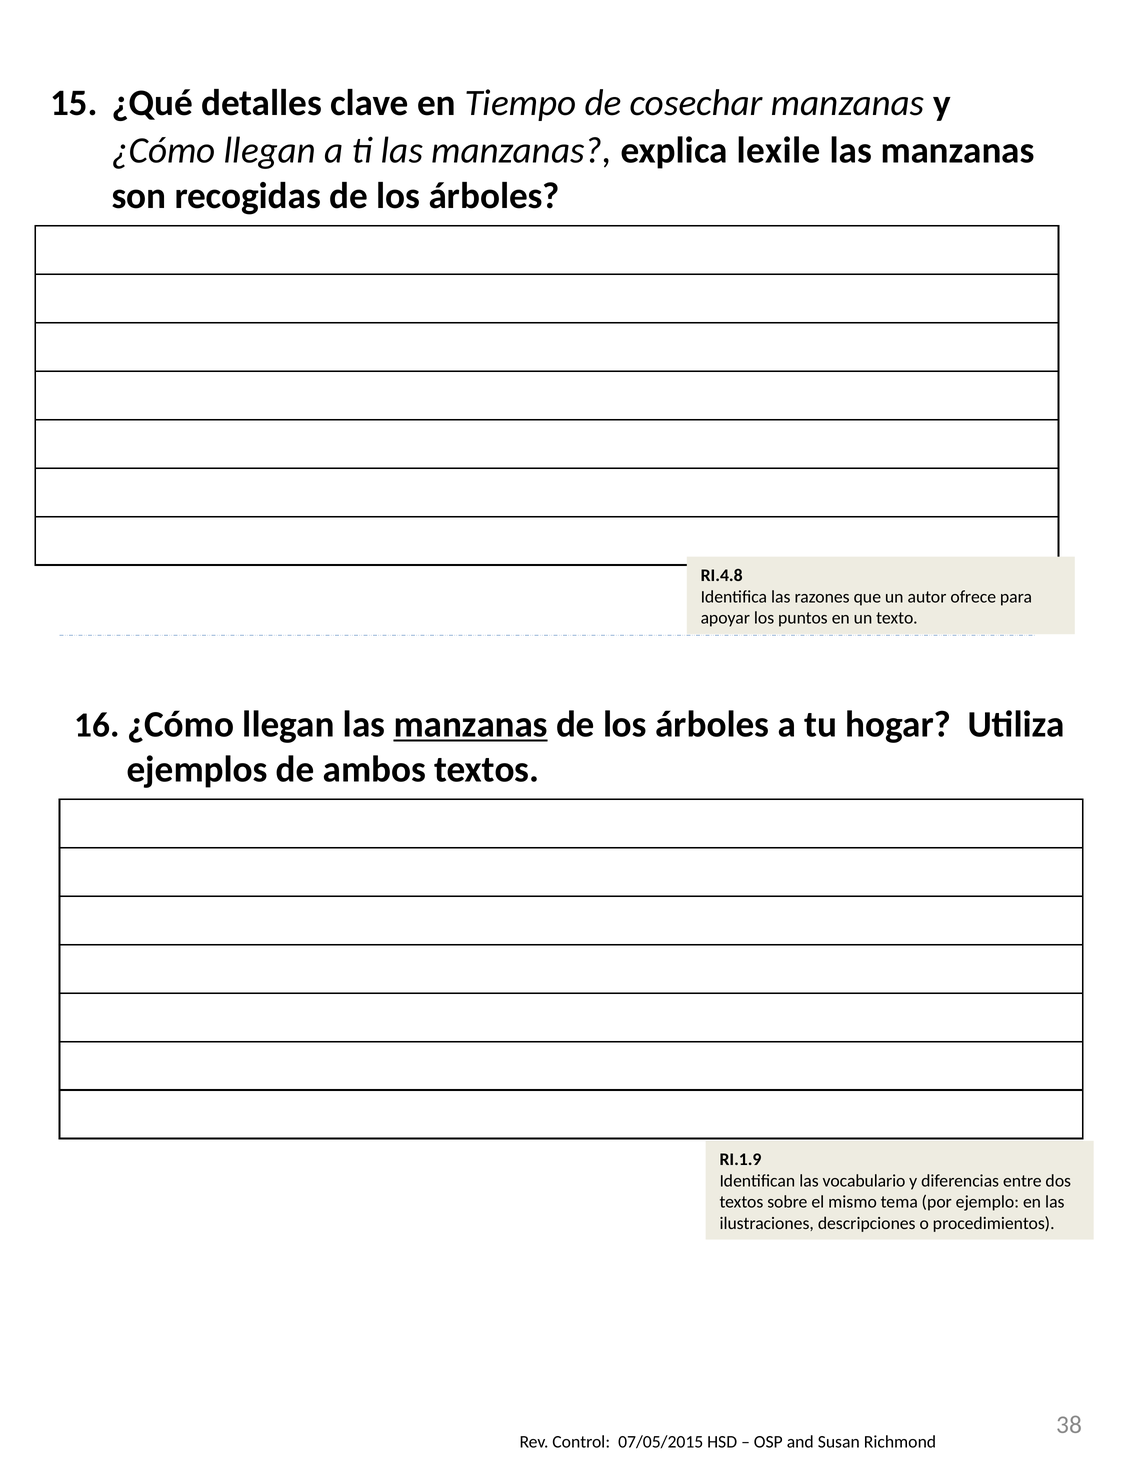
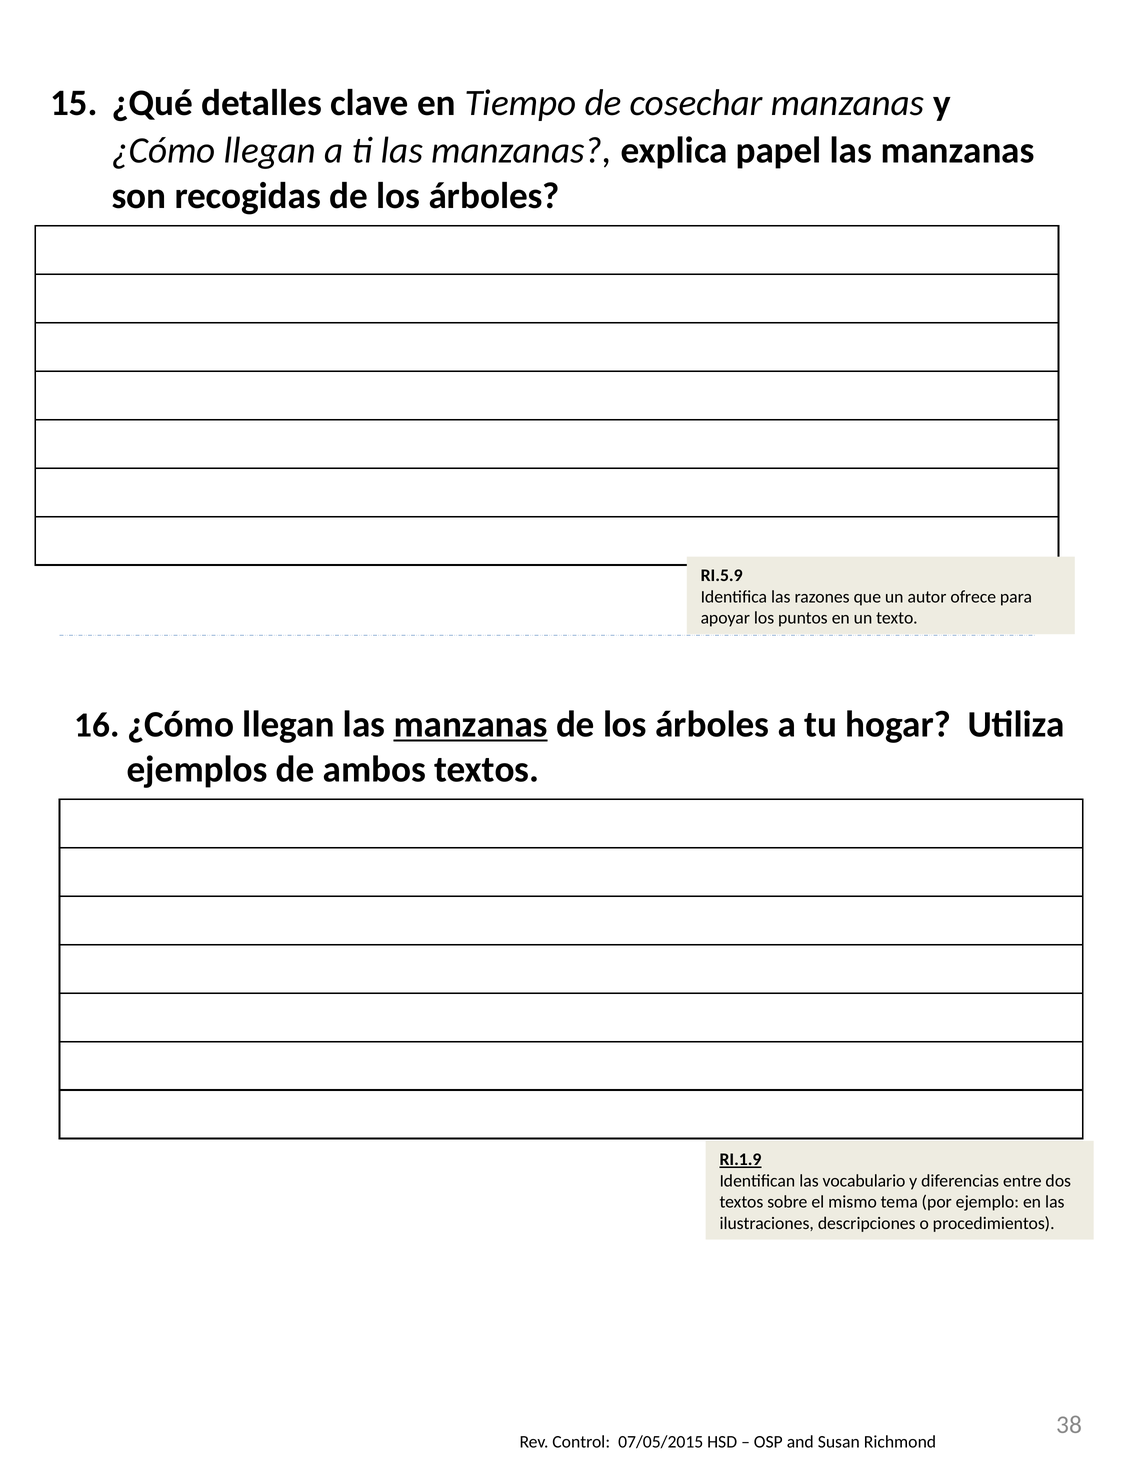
lexile: lexile -> papel
RI.4.8: RI.4.8 -> RI.5.9
RI.1.9 underline: none -> present
